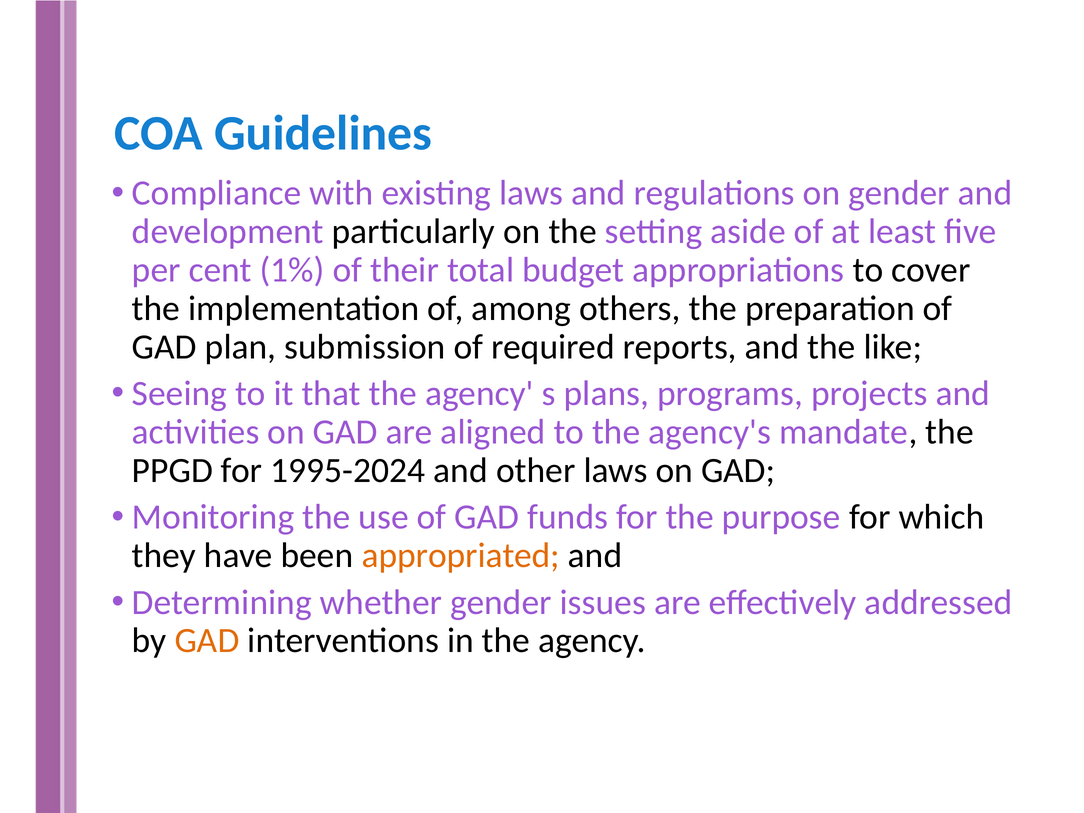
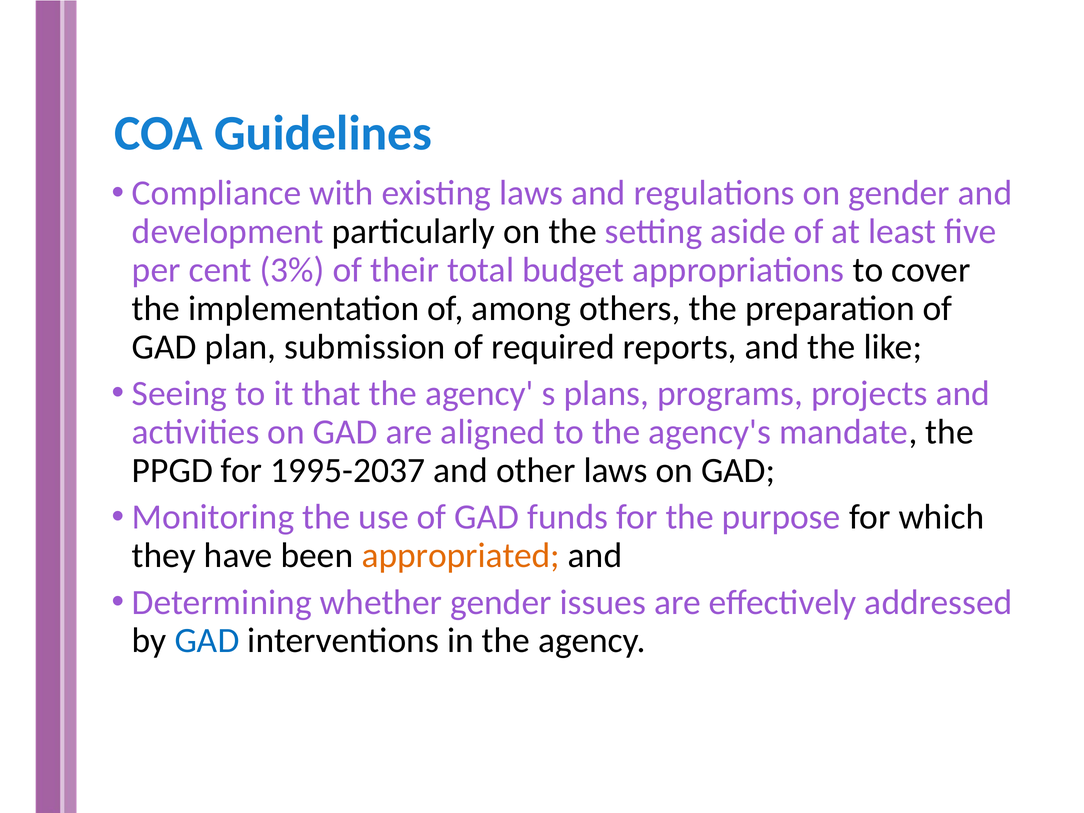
1%: 1% -> 3%
1995-2024: 1995-2024 -> 1995-2037
GAD at (207, 641) colour: orange -> blue
